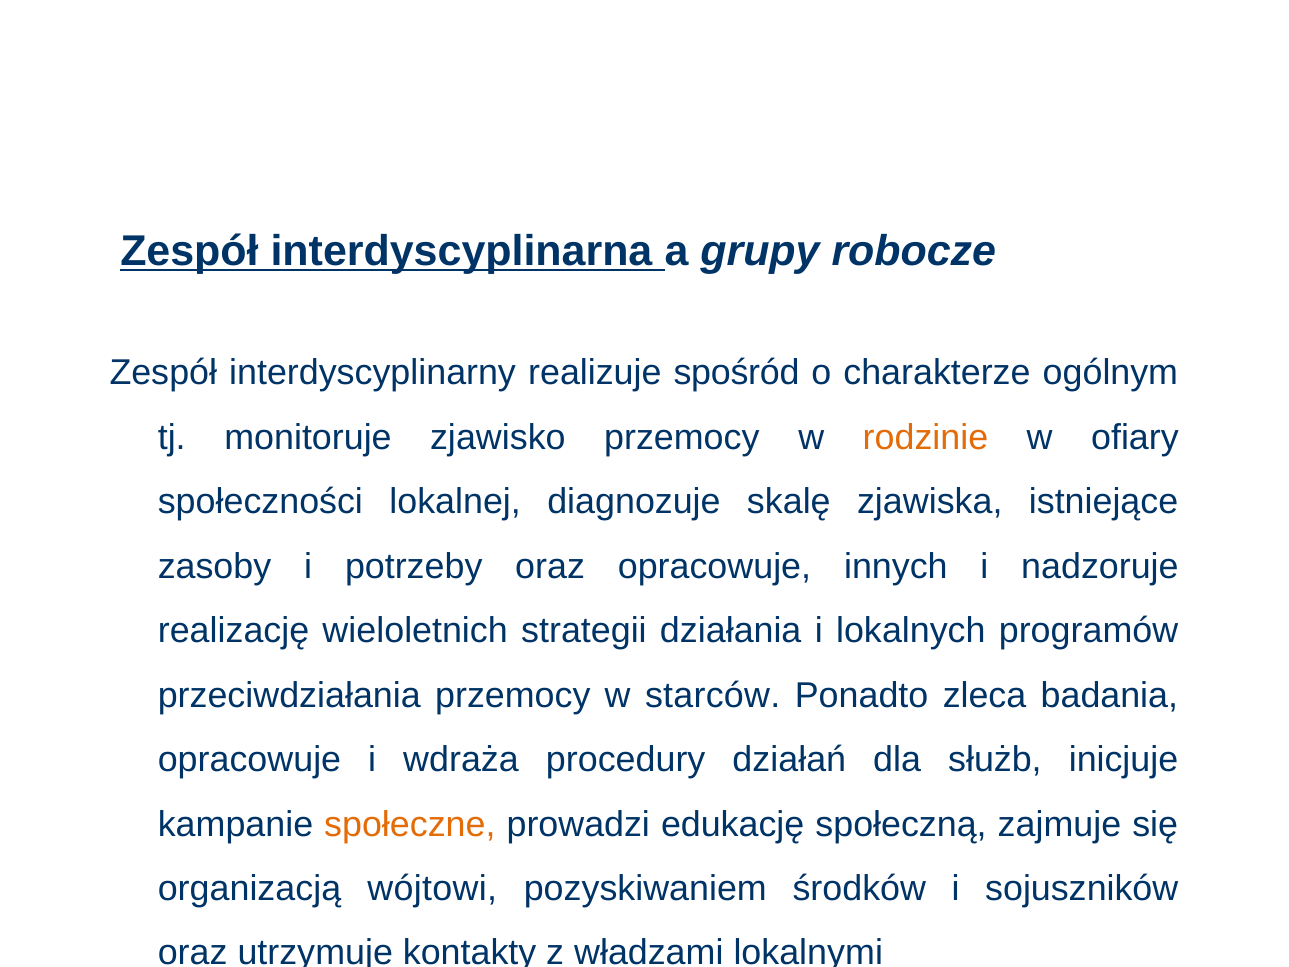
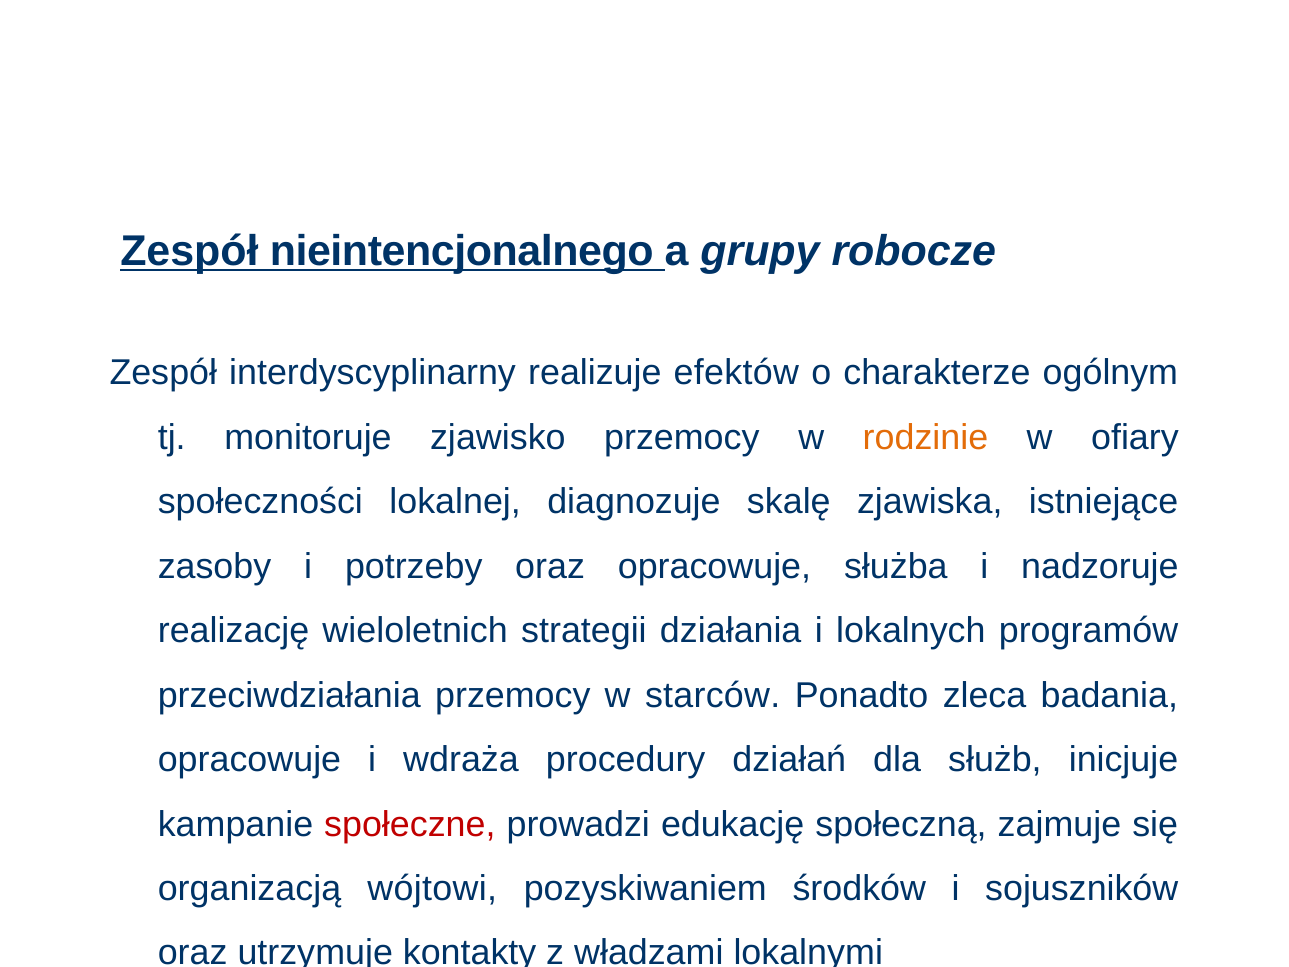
interdyscyplinarna: interdyscyplinarna -> nieintencjonalnego
spośród: spośród -> efektów
innych: innych -> służba
społeczne colour: orange -> red
